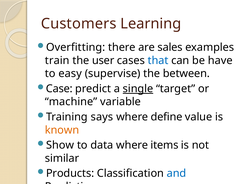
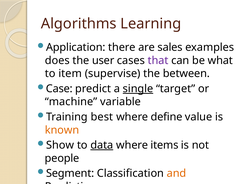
Customers: Customers -> Algorithms
Overfitting: Overfitting -> Application
train: train -> does
that colour: blue -> purple
have: have -> what
easy: easy -> item
says: says -> best
data underline: none -> present
similar: similar -> people
Products: Products -> Segment
and colour: blue -> orange
